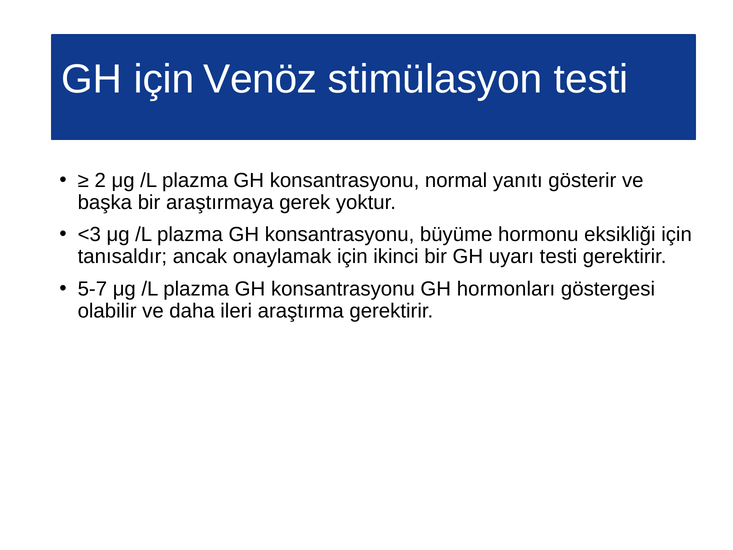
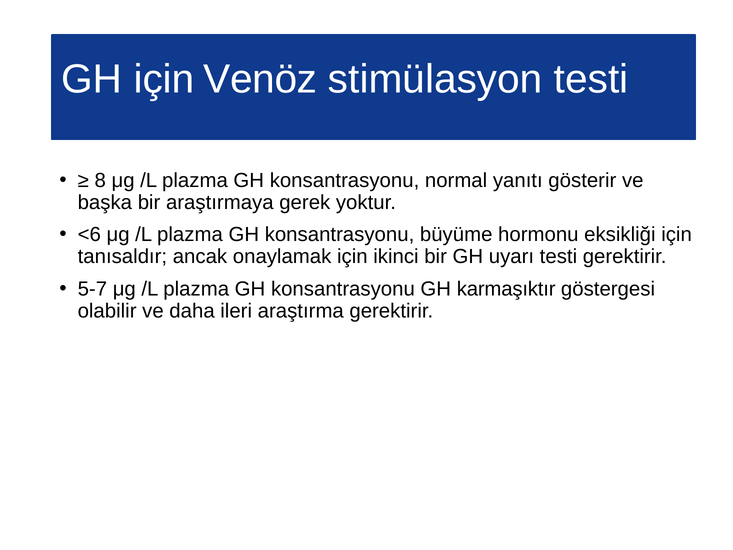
2: 2 -> 8
<3: <3 -> <6
hormonları: hormonları -> karmaşıktır
